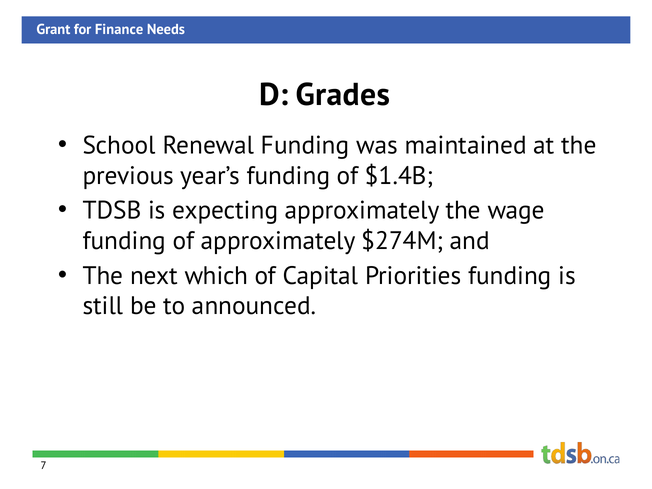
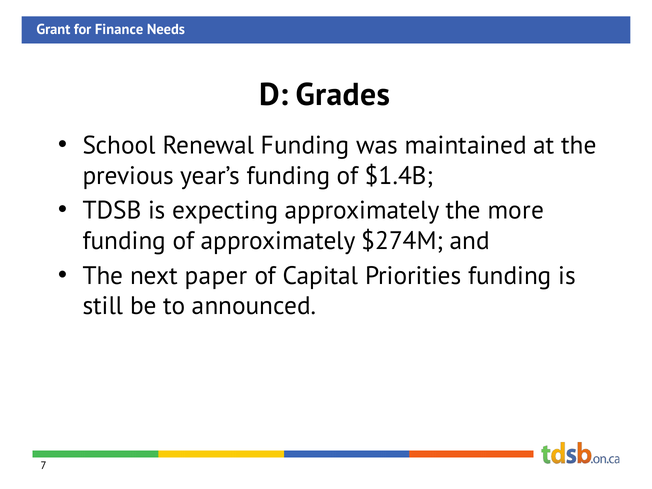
wage: wage -> more
which: which -> paper
